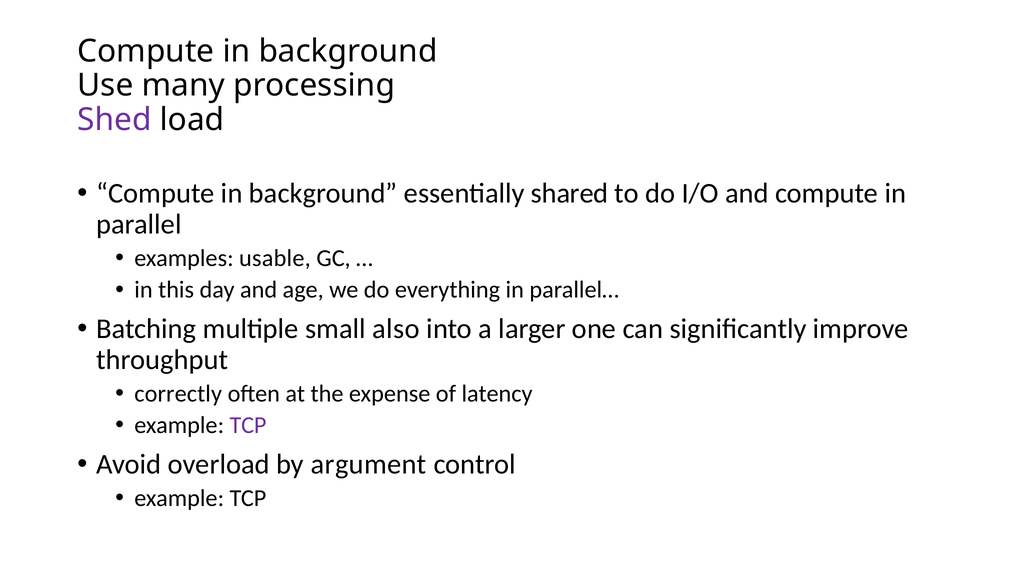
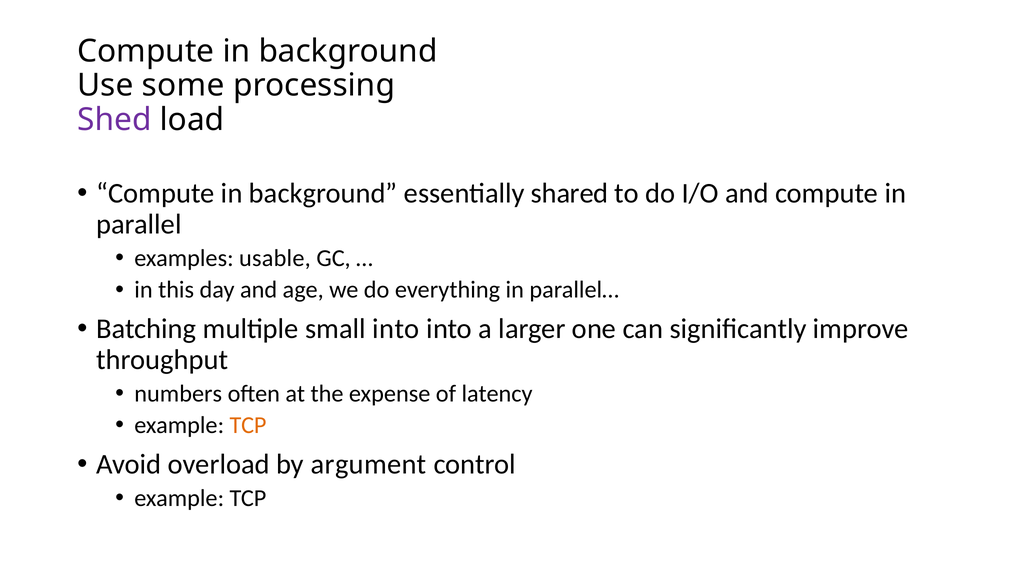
many: many -> some
small also: also -> into
correctly: correctly -> numbers
TCP at (248, 425) colour: purple -> orange
